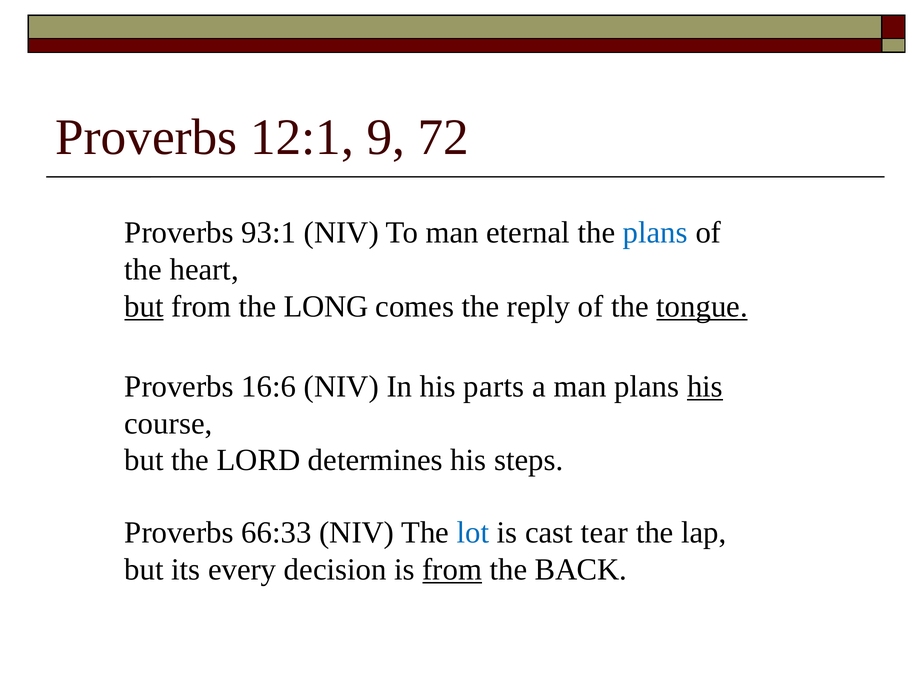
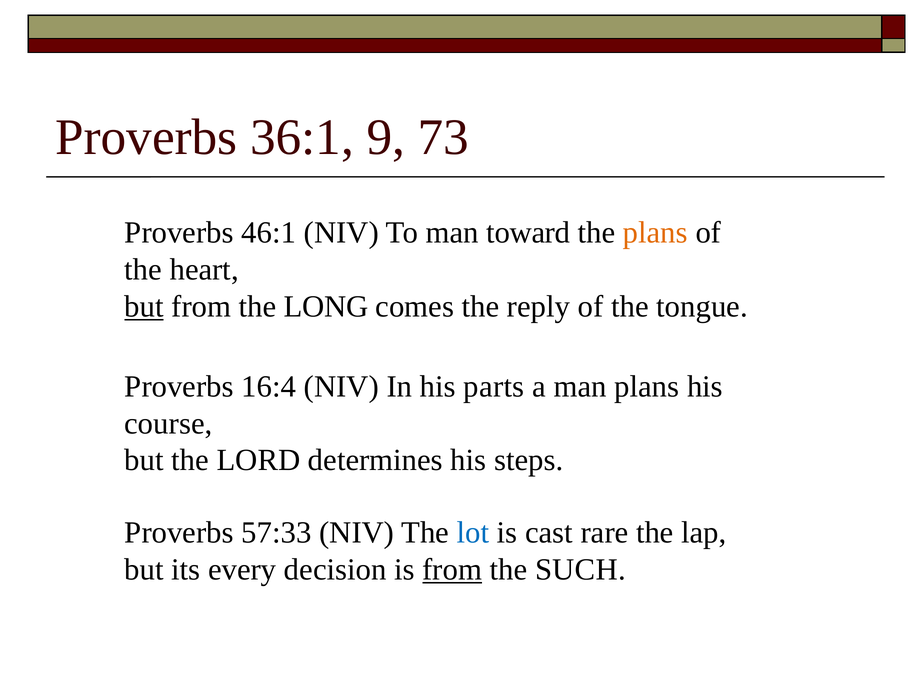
12:1: 12:1 -> 36:1
72: 72 -> 73
93:1: 93:1 -> 46:1
eternal: eternal -> toward
plans at (655, 233) colour: blue -> orange
tongue underline: present -> none
16:6: 16:6 -> 16:4
his at (705, 387) underline: present -> none
66:33: 66:33 -> 57:33
tear: tear -> rare
BACK: BACK -> SUCH
